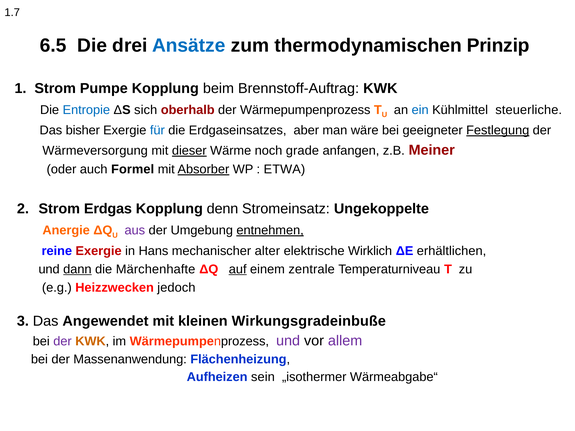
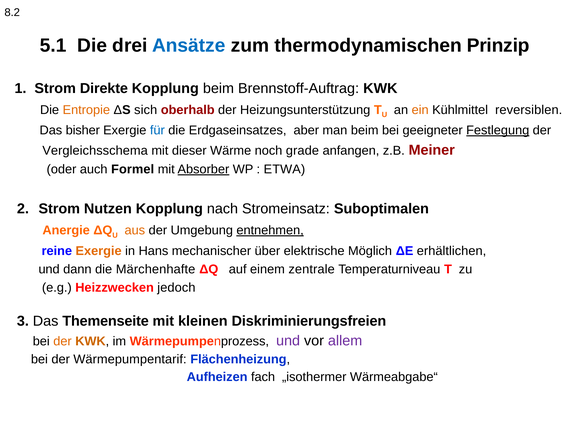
1.7: 1.7 -> 8.2
6.5: 6.5 -> 5.1
Pumpe: Pumpe -> Direkte
Entropie colour: blue -> orange
der Wärmepumpenprozess: Wärmepumpenprozess -> Heizungsunterstützung
ein colour: blue -> orange
steuerliche: steuerliche -> reversiblen
man wäre: wäre -> beim
Wärmeversorgung: Wärmeversorgung -> Vergleichsschema
dieser underline: present -> none
Erdgas: Erdgas -> Nutzen
denn: denn -> nach
Ungekoppelte: Ungekoppelte -> Suboptimalen
aus colour: purple -> orange
Exergie at (99, 251) colour: red -> orange
alter: alter -> über
Wirklich: Wirklich -> Möglich
dann underline: present -> none
auf underline: present -> none
Angewendet: Angewendet -> Themenseite
Wirkungsgradeinbuße: Wirkungsgradeinbuße -> Diskriminierungsfreien
der at (63, 342) colour: purple -> orange
Massenanwendung: Massenanwendung -> Wärmepumpentarif
sein: sein -> fach
